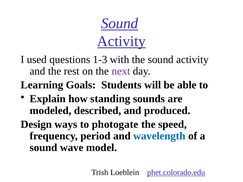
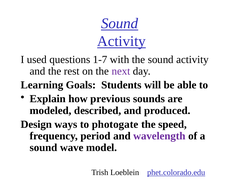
1-3: 1-3 -> 1-7
standing: standing -> previous
wavelength colour: blue -> purple
